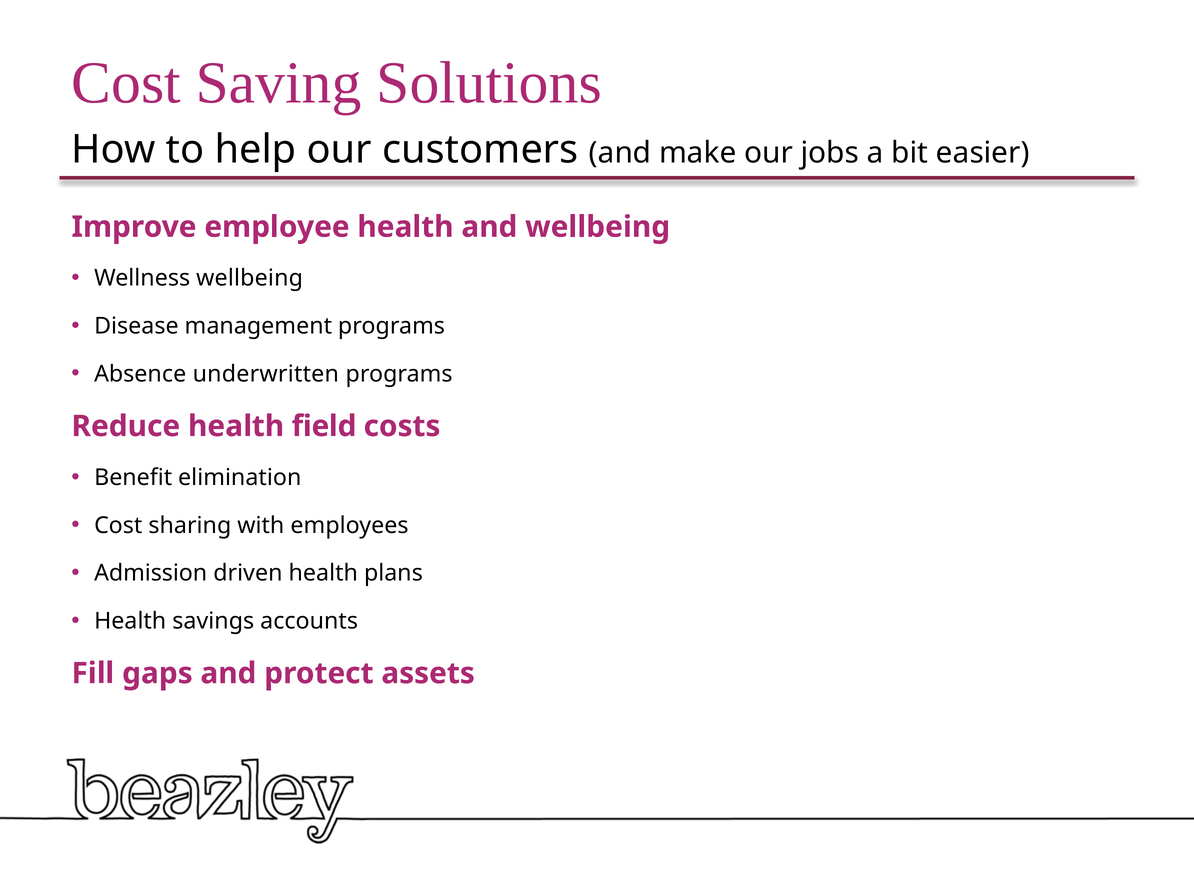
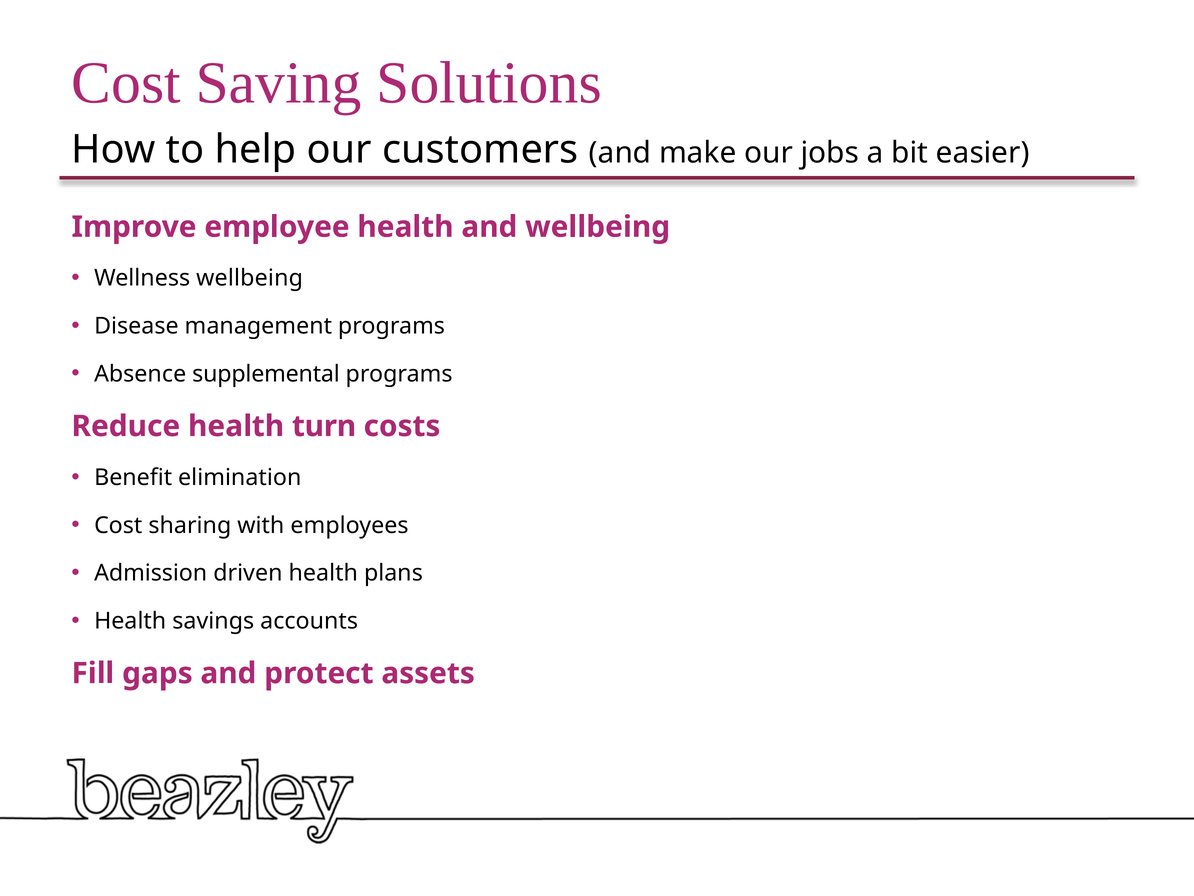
underwritten: underwritten -> supplemental
field: field -> turn
